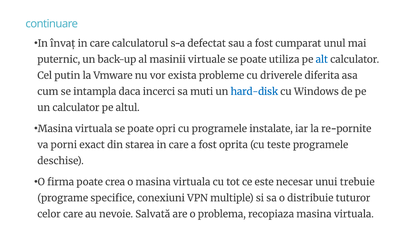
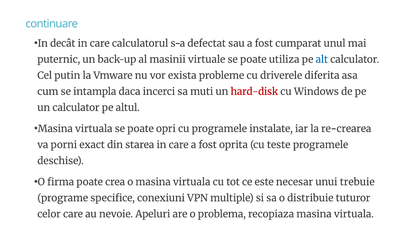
învaț: învaț -> decât
hard-disk colour: blue -> red
re-pornite: re-pornite -> re-crearea
Salvată: Salvată -> Apeluri
